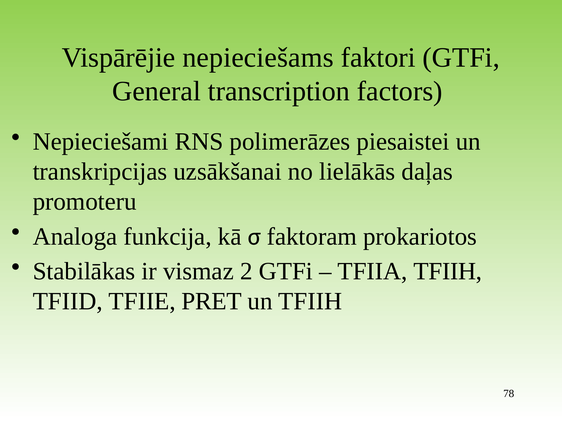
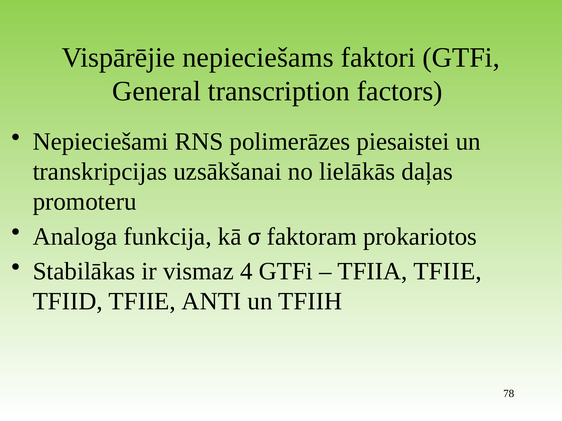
2: 2 -> 4
TFIIA TFIIH: TFIIH -> TFIIE
PRET: PRET -> ANTI
